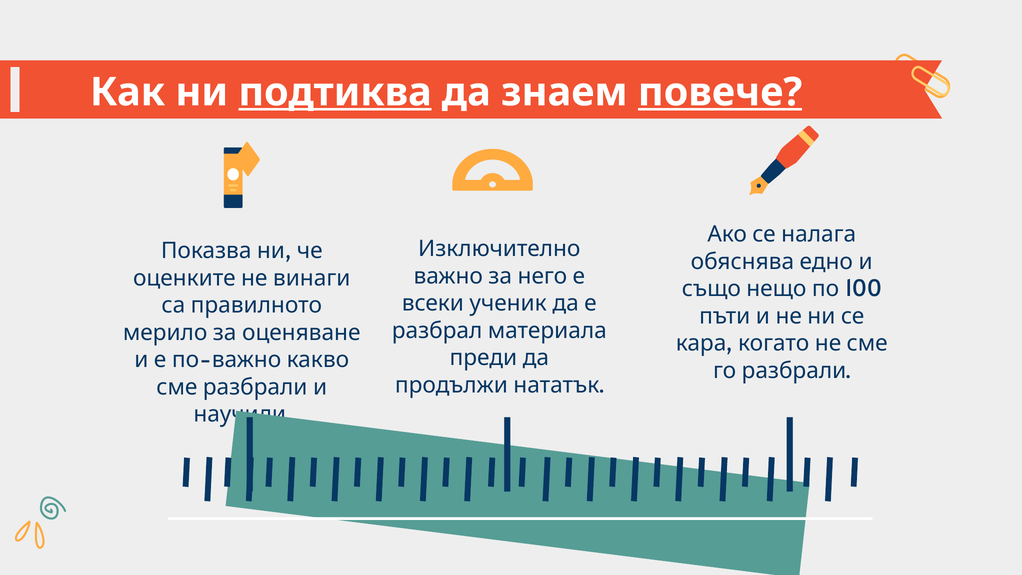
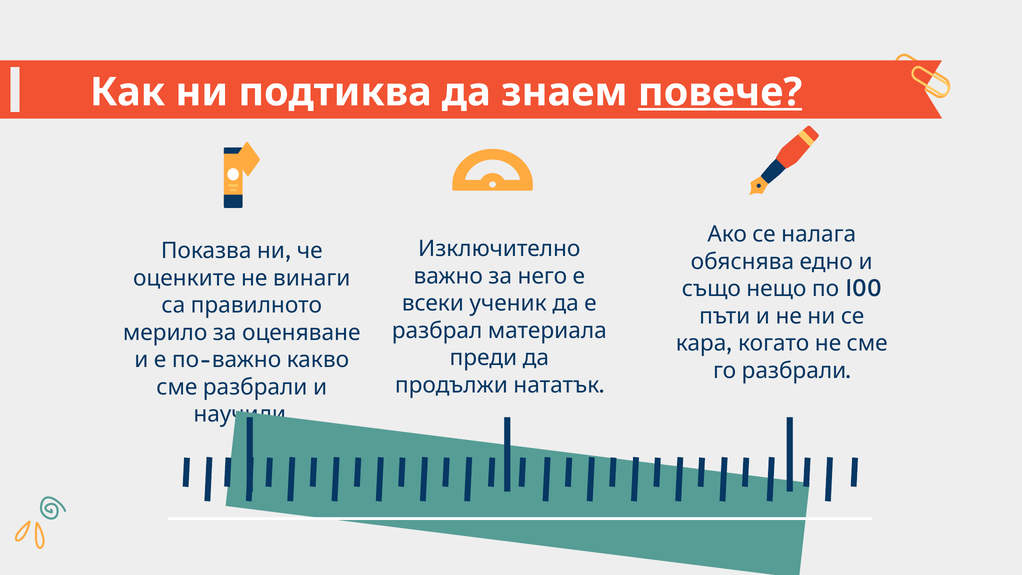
подтиква underline: present -> none
